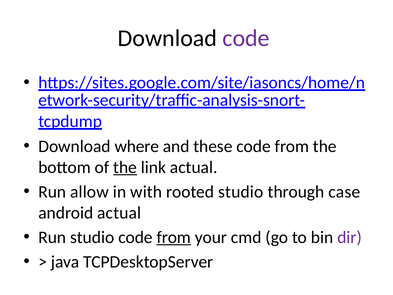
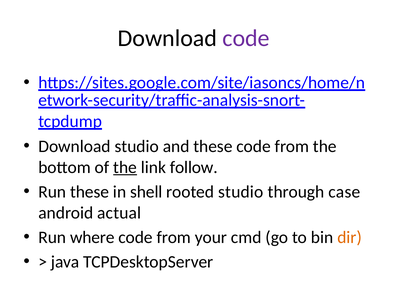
Download where: where -> studio
link actual: actual -> follow
Run allow: allow -> these
with: with -> shell
Run studio: studio -> where
from at (174, 237) underline: present -> none
dir colour: purple -> orange
